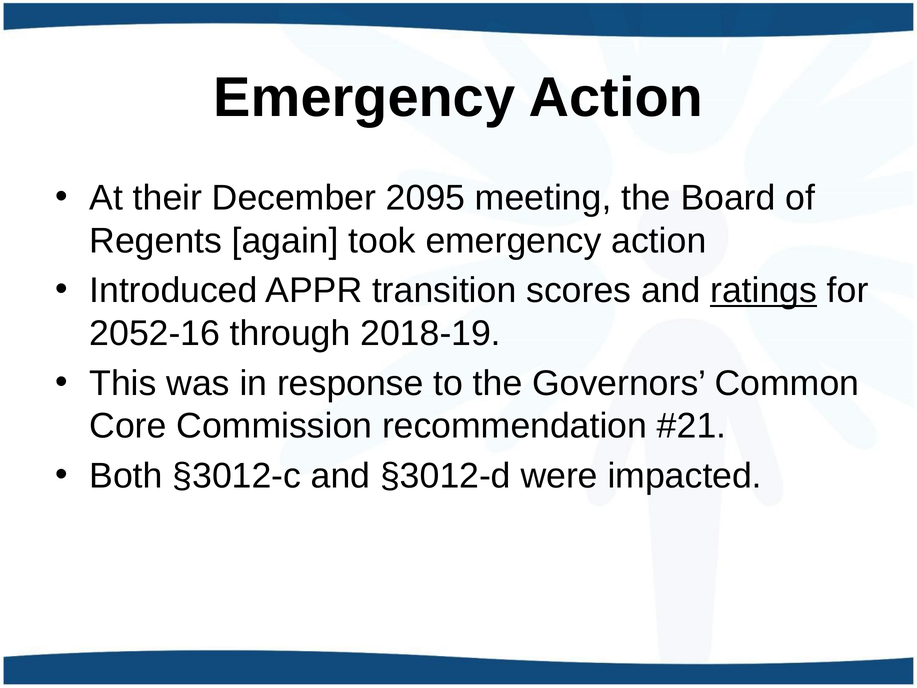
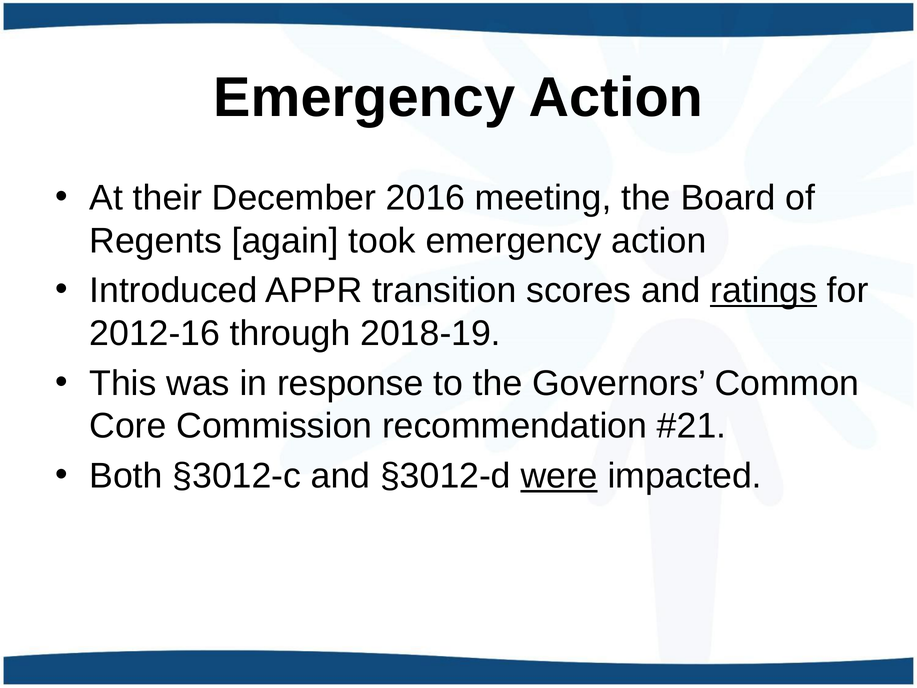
2095: 2095 -> 2016
2052-16: 2052-16 -> 2012-16
were underline: none -> present
